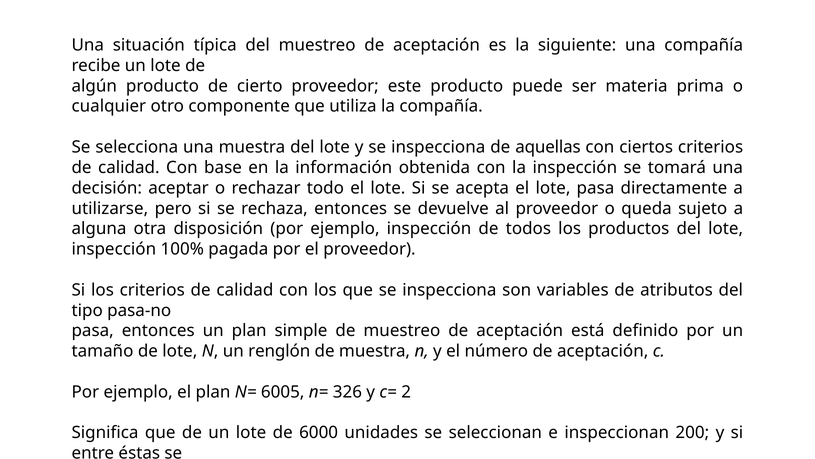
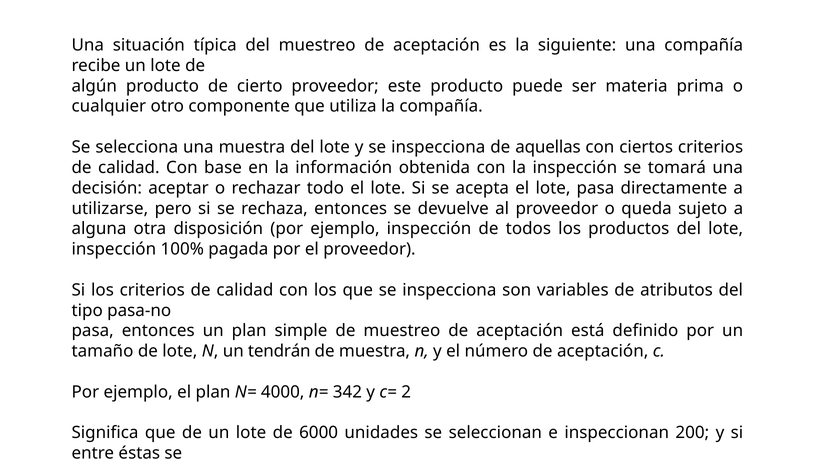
renglón: renglón -> tendrán
6005: 6005 -> 4000
326: 326 -> 342
